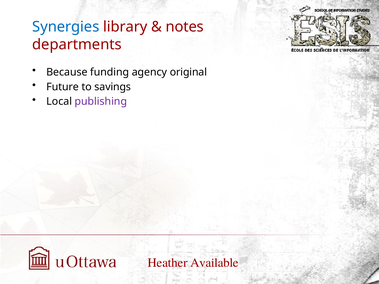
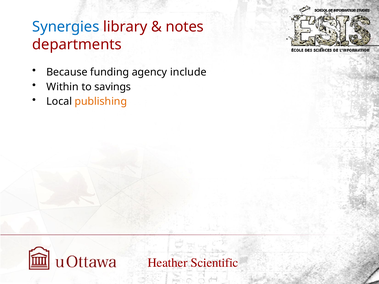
original: original -> include
Future: Future -> Within
publishing colour: purple -> orange
Available: Available -> Scientific
